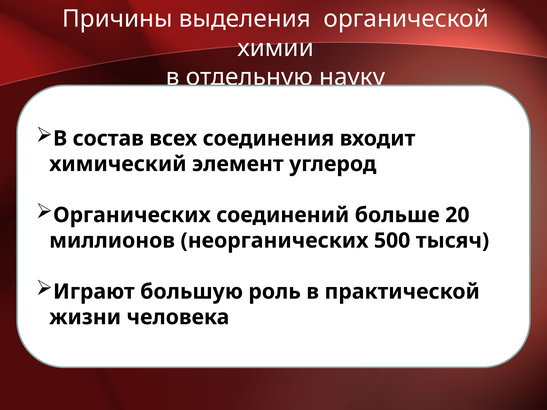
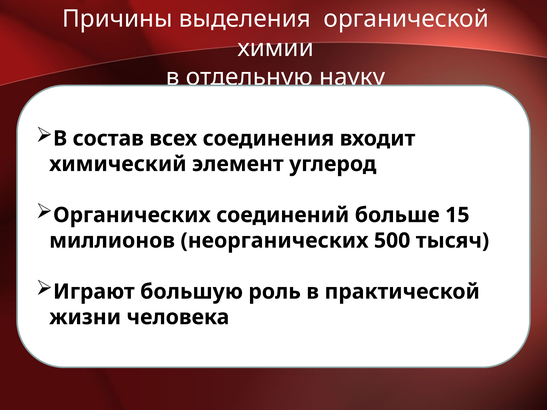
20: 20 -> 15
